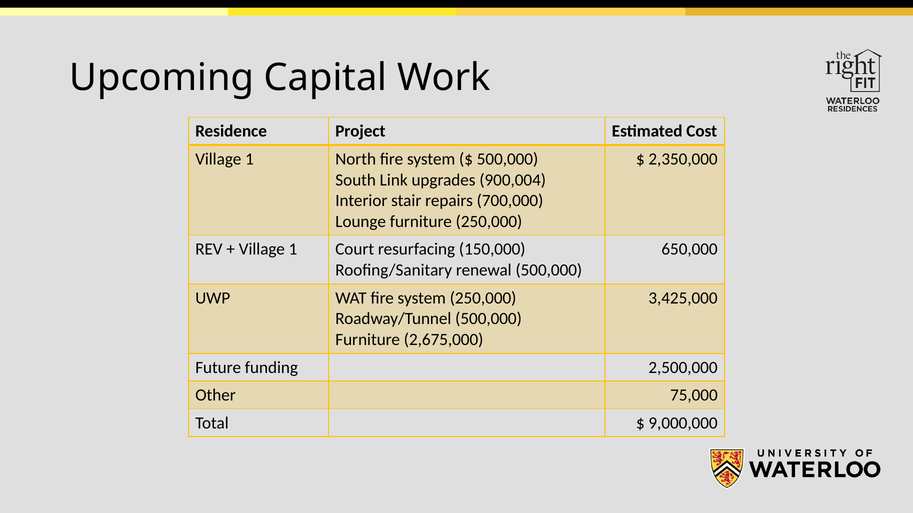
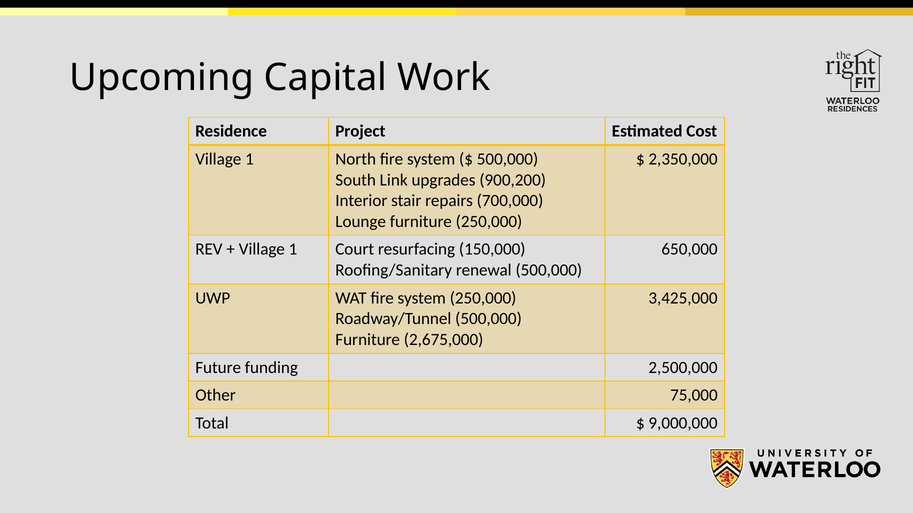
900,004: 900,004 -> 900,200
